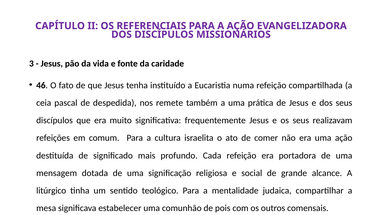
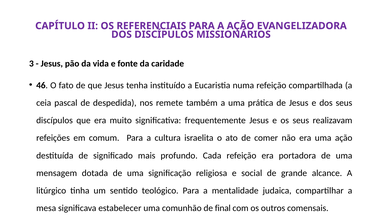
pois: pois -> final
